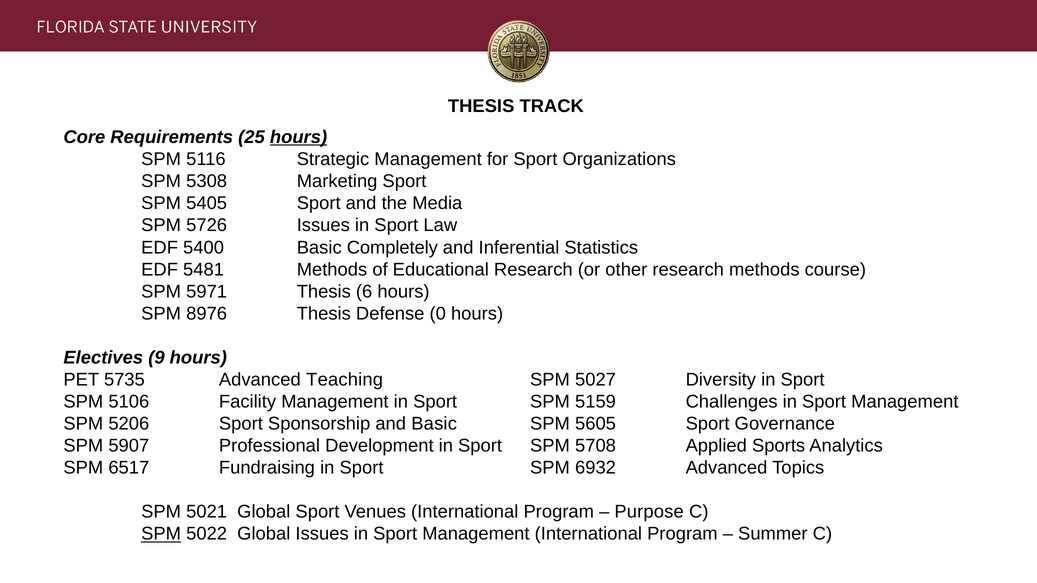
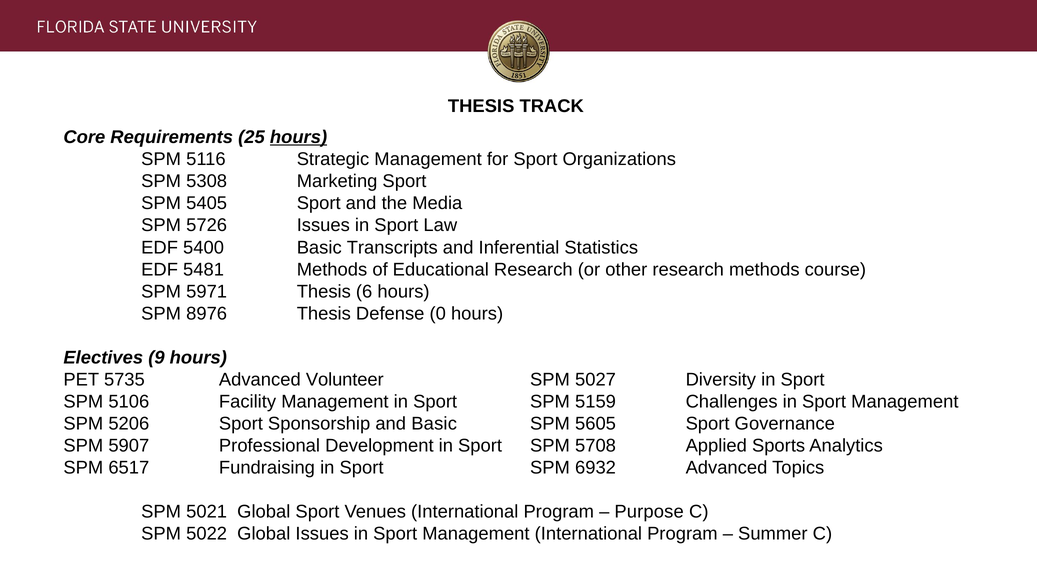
Completely: Completely -> Transcripts
Teaching: Teaching -> Volunteer
SPM at (161, 534) underline: present -> none
